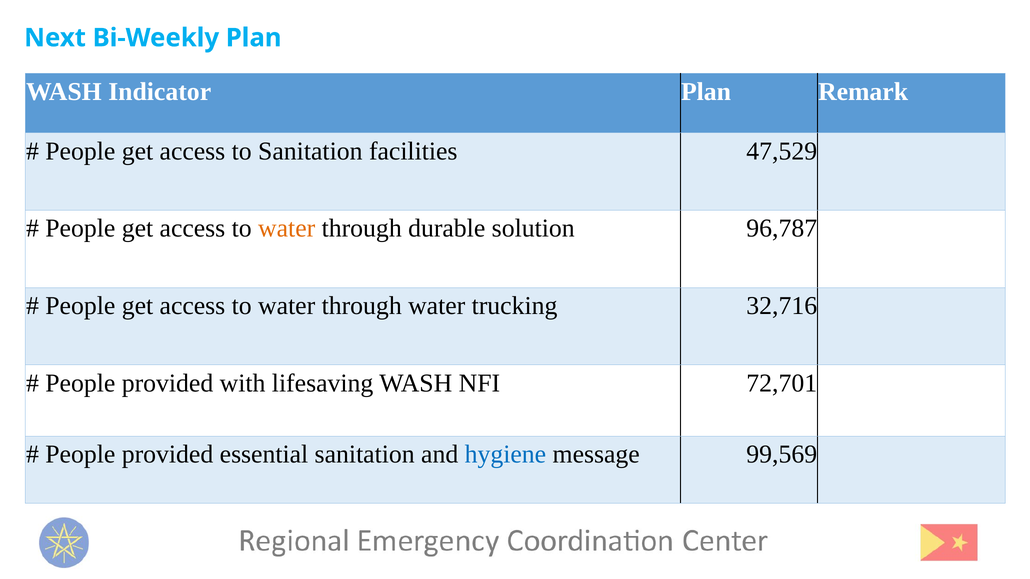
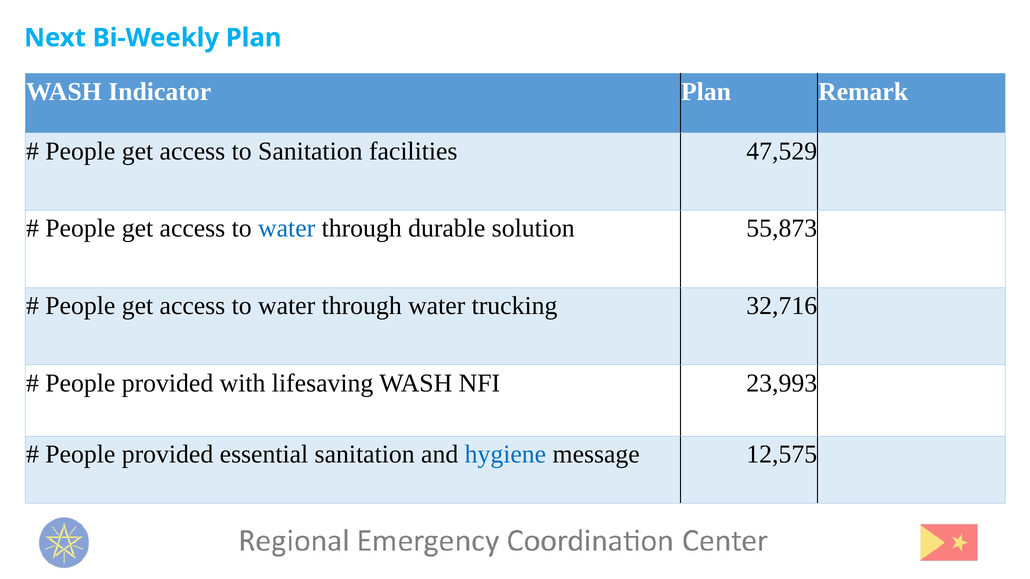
water at (287, 229) colour: orange -> blue
96,787: 96,787 -> 55,873
72,701: 72,701 -> 23,993
99,569: 99,569 -> 12,575
